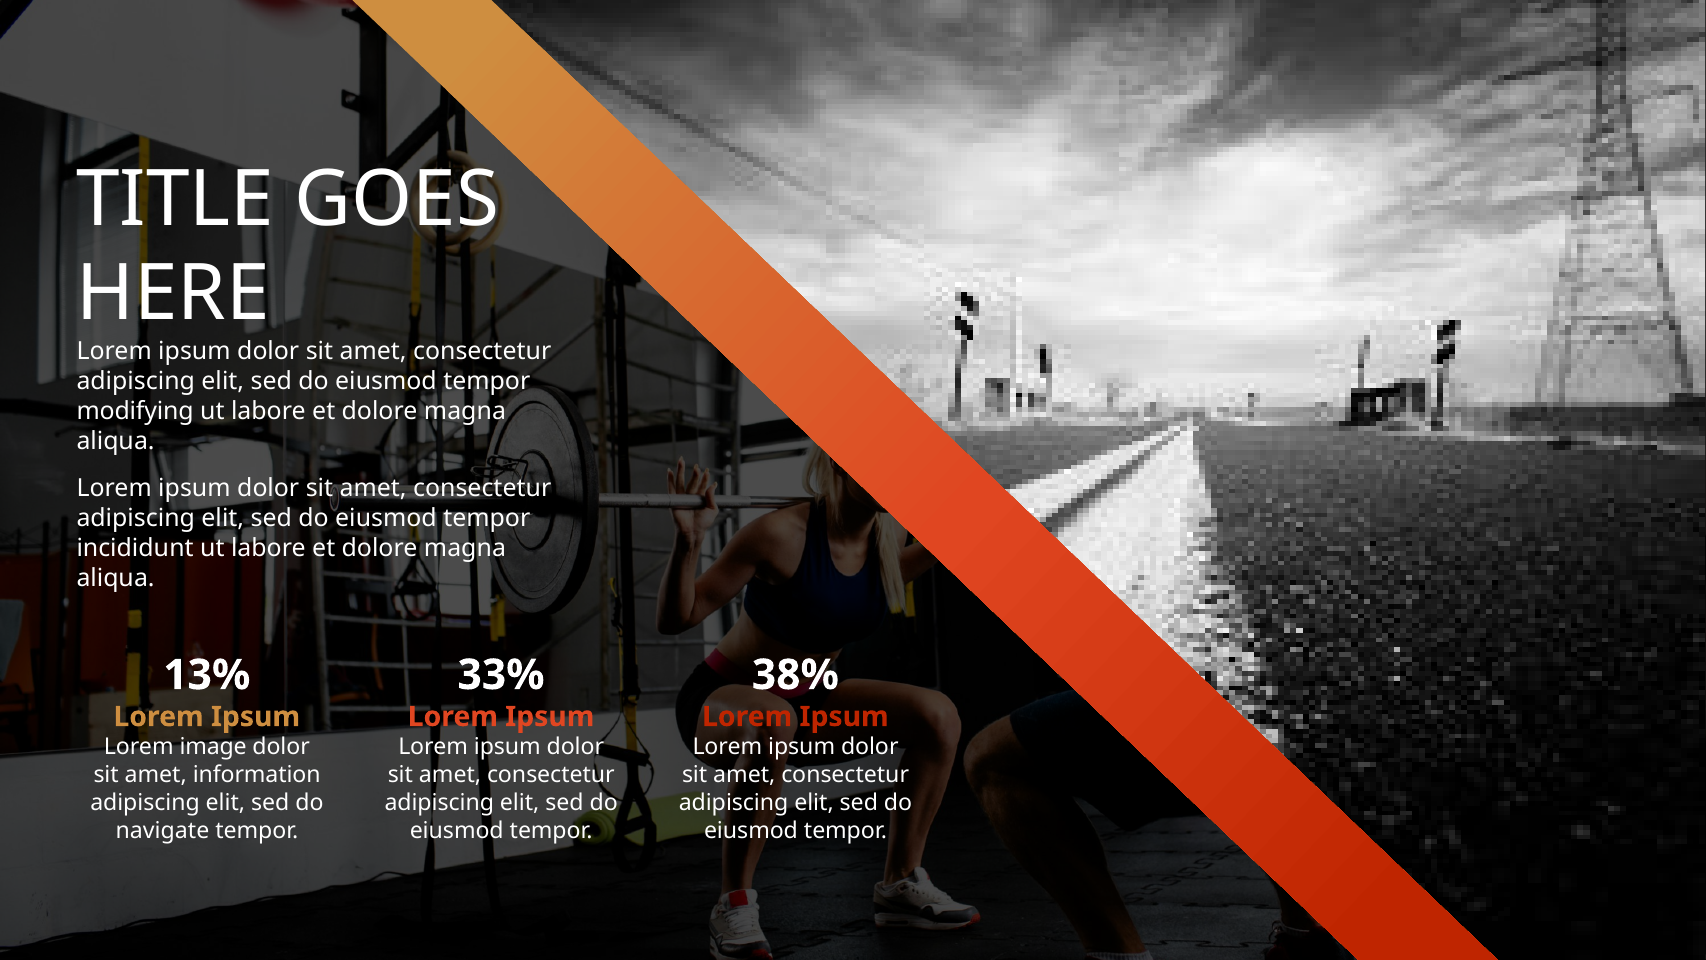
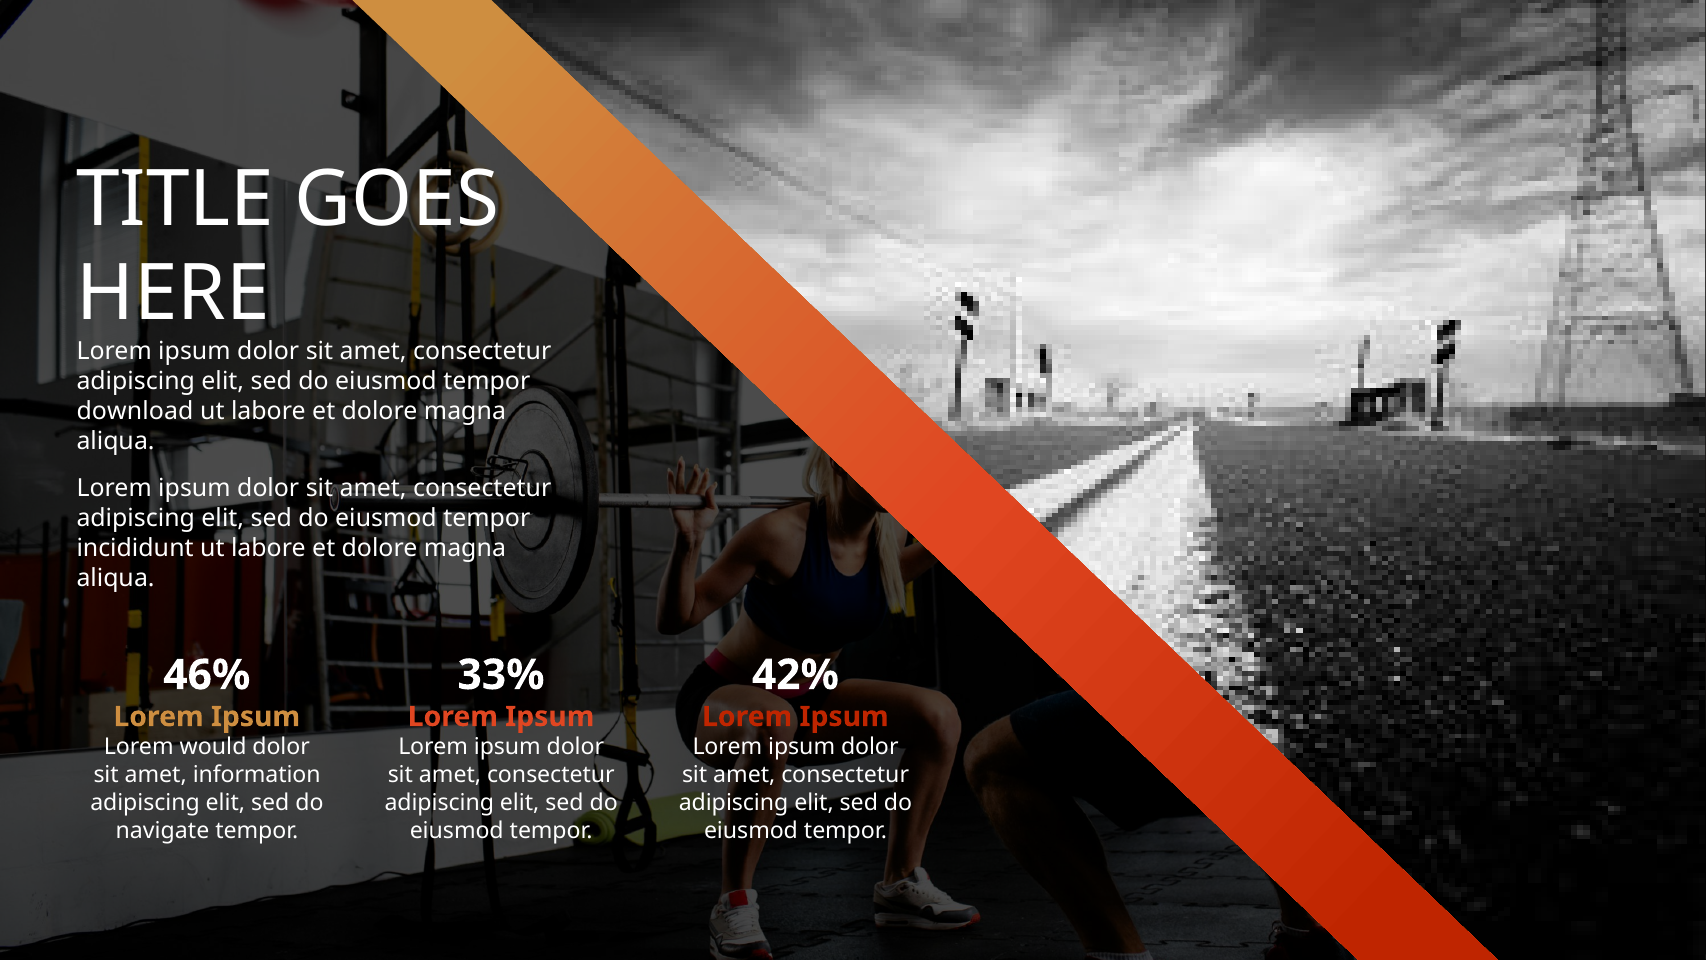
modifying: modifying -> download
38%: 38% -> 42%
13%: 13% -> 46%
image: image -> would
